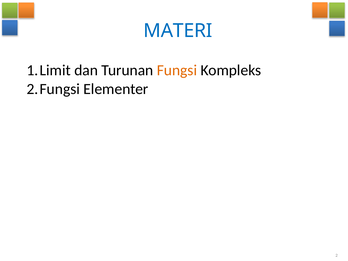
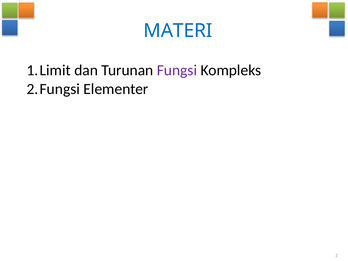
Fungsi colour: orange -> purple
